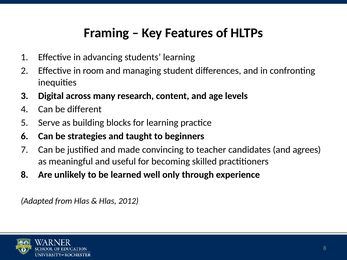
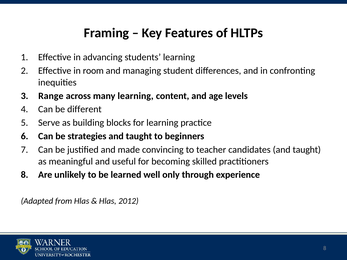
Digital: Digital -> Range
many research: research -> learning
candidates and agrees: agrees -> taught
